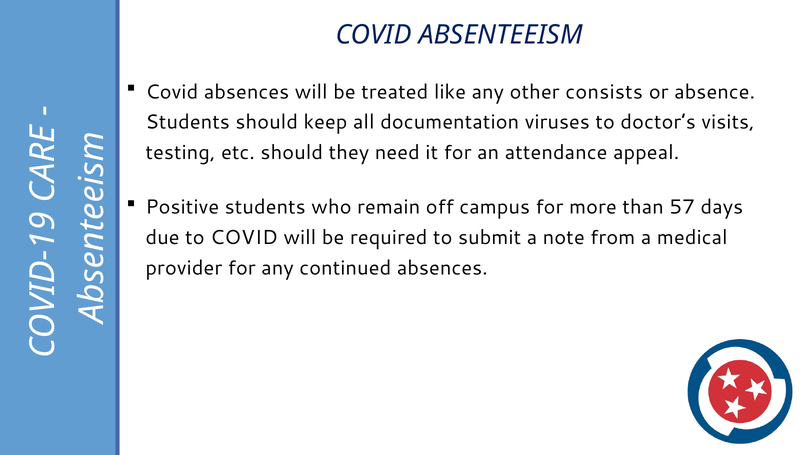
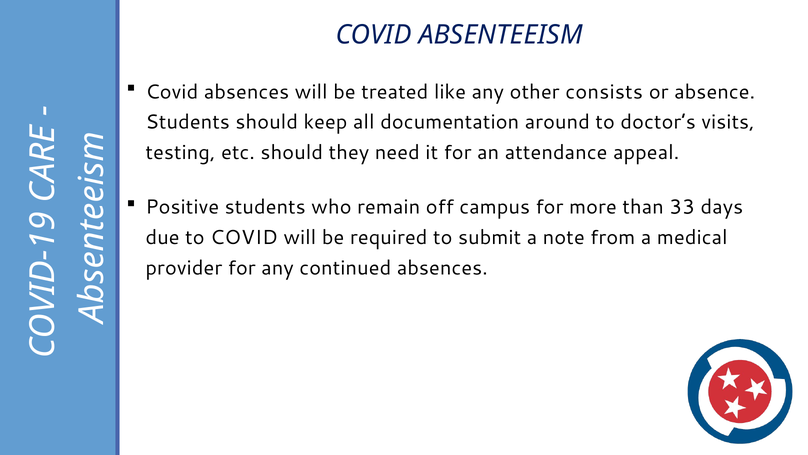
viruses: viruses -> around
57: 57 -> 33
